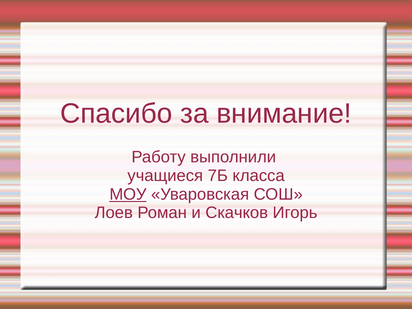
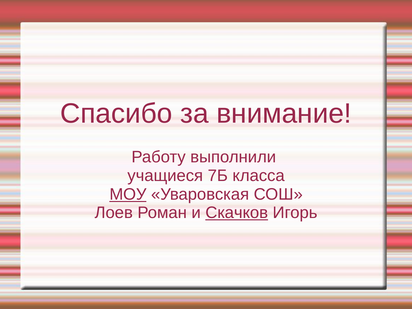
Скачков underline: none -> present
